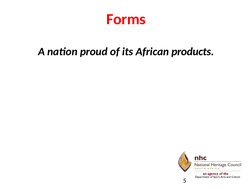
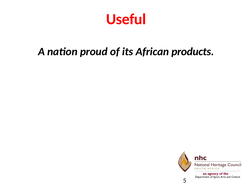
Forms: Forms -> Useful
